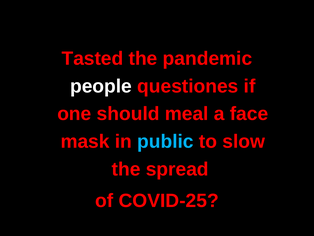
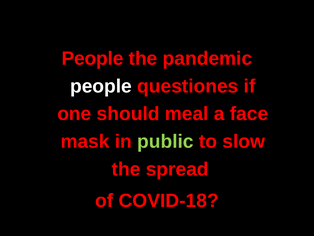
Tasted at (92, 58): Tasted -> People
public colour: light blue -> light green
COVID-25: COVID-25 -> COVID-18
